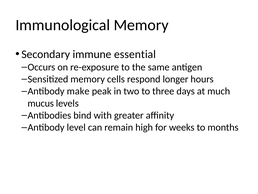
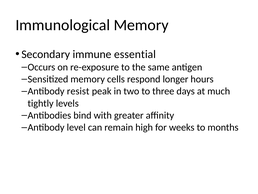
make: make -> resist
mucus: mucus -> tightly
